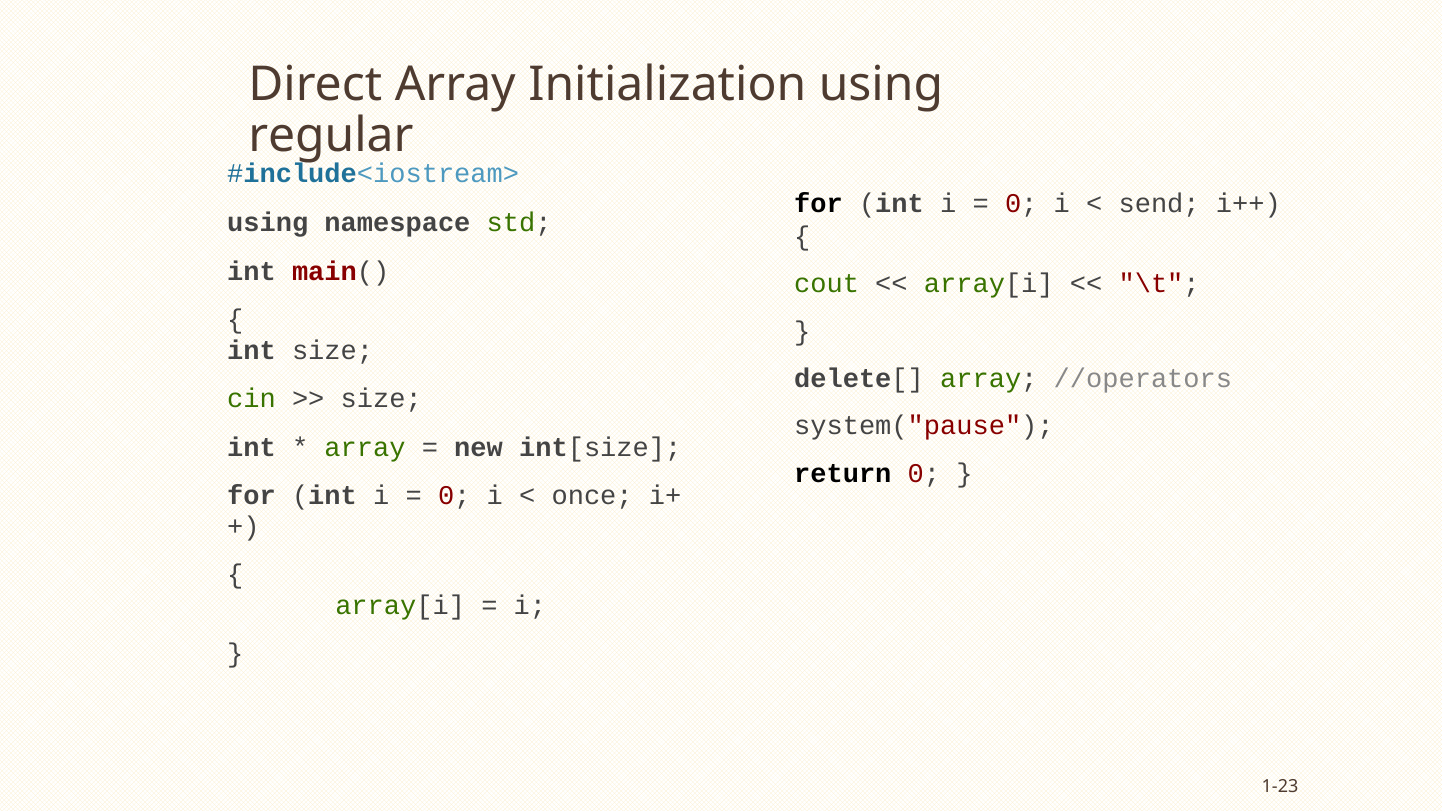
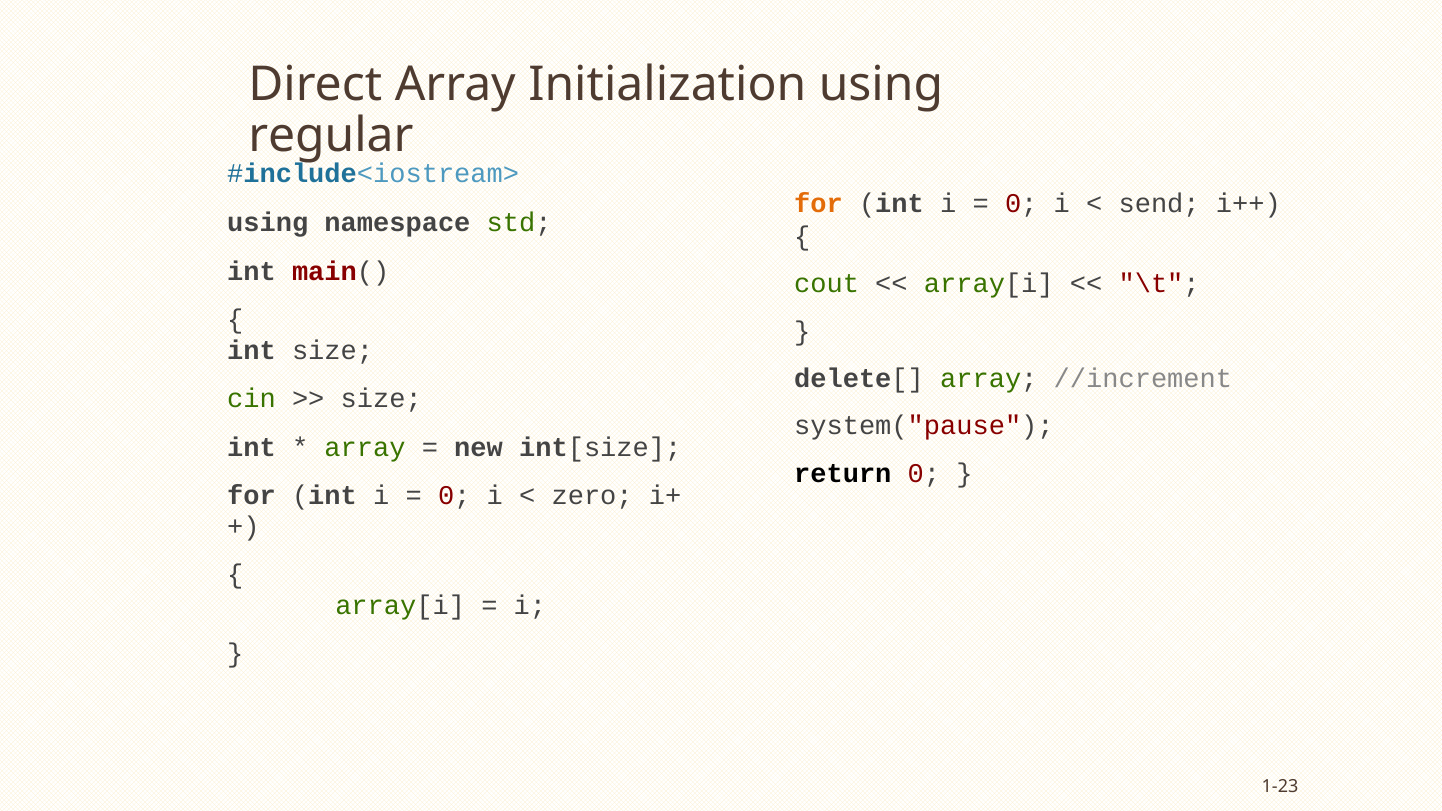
for at (818, 204) colour: black -> orange
//operators: //operators -> //increment
once: once -> zero
